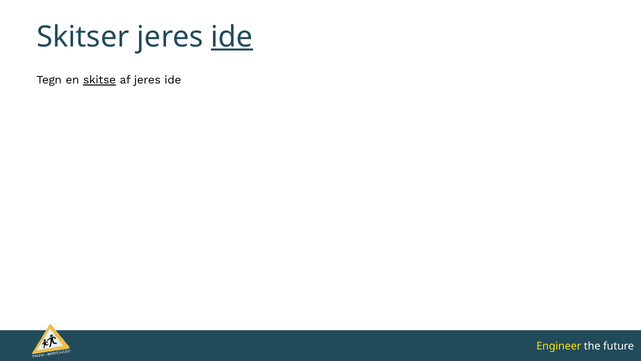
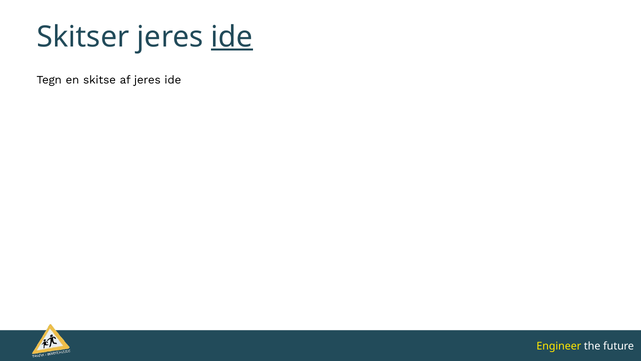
skitse underline: present -> none
